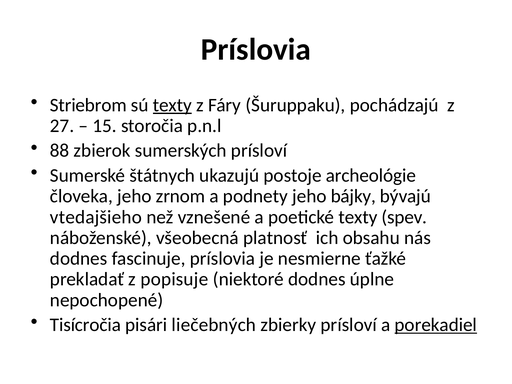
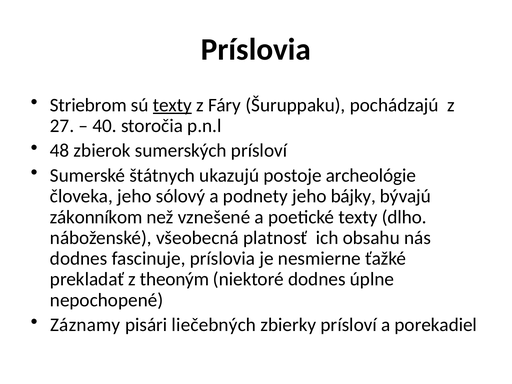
15: 15 -> 40
88: 88 -> 48
zrnom: zrnom -> sólový
vtedajšieho: vtedajšieho -> zákonníkom
spev: spev -> dlho
popisuje: popisuje -> theoným
Tisícročia: Tisícročia -> Záznamy
porekadiel underline: present -> none
